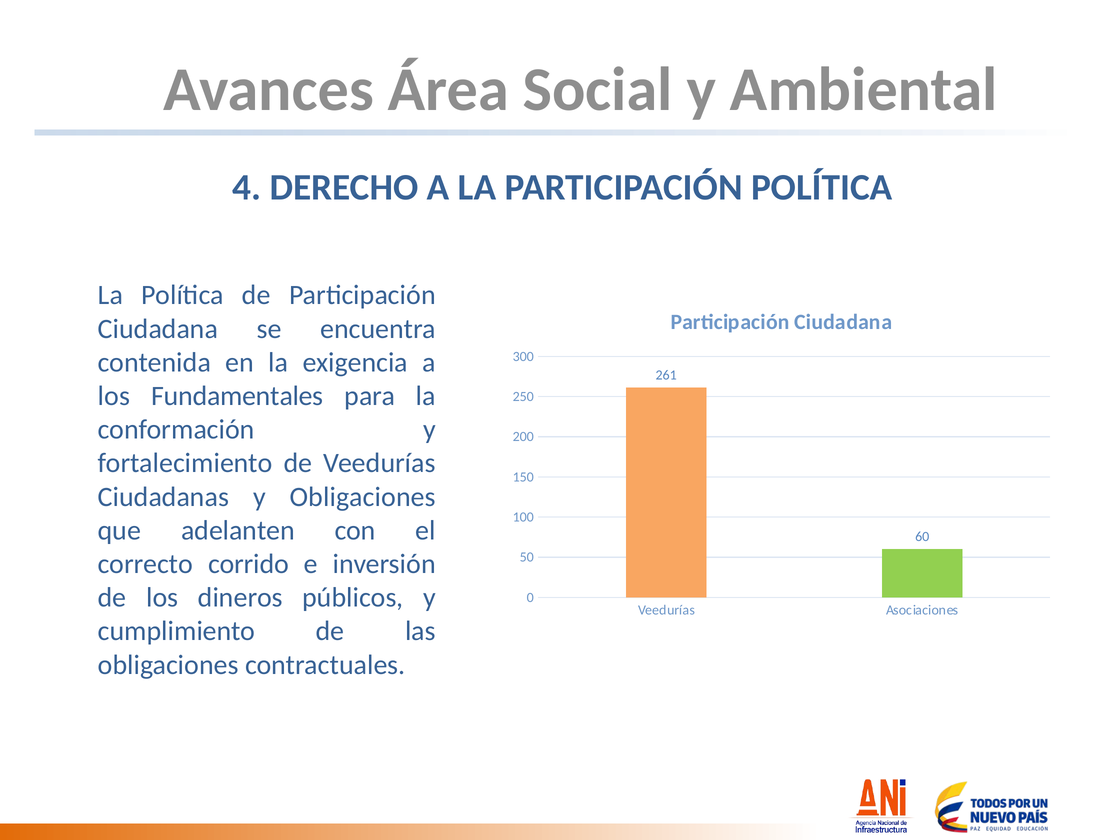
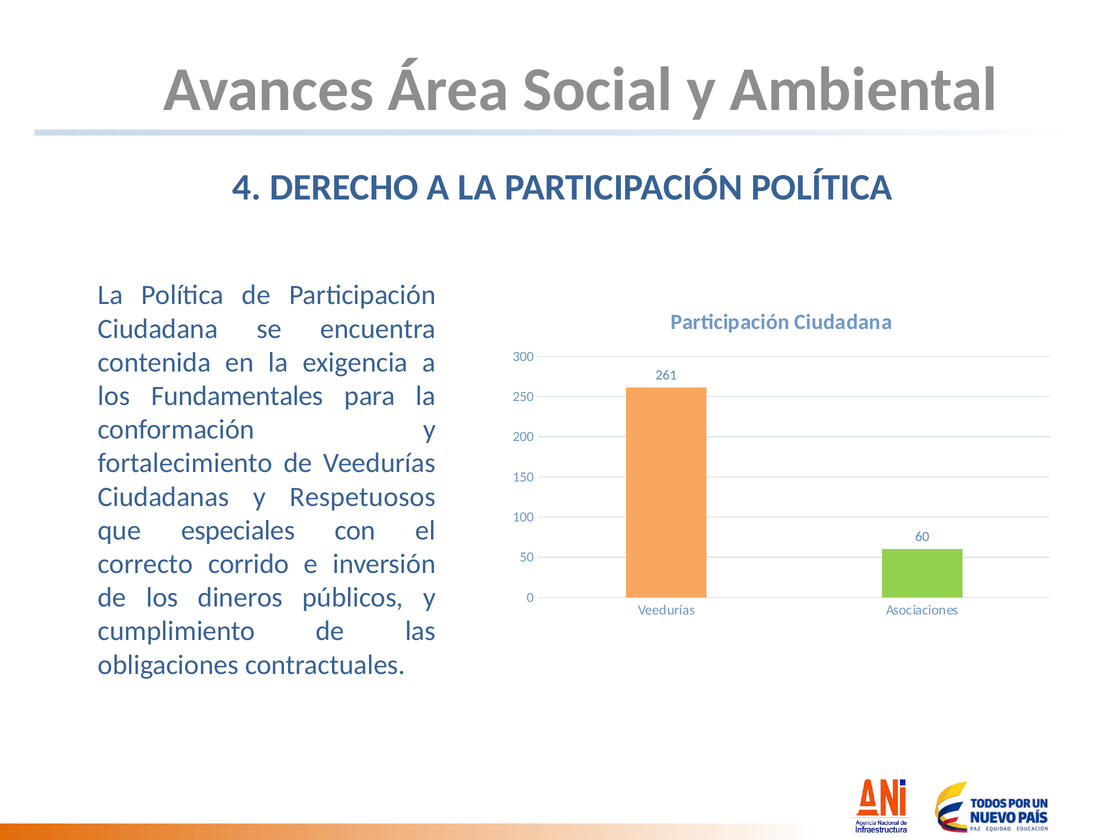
y Obligaciones: Obligaciones -> Respetuosos
adelanten: adelanten -> especiales
